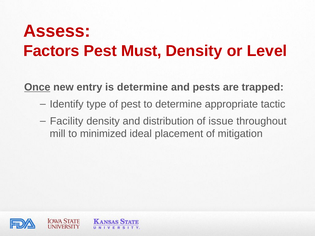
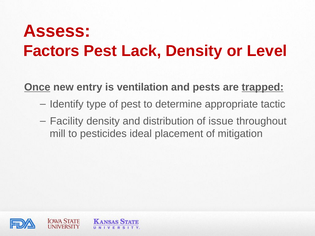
Must: Must -> Lack
is determine: determine -> ventilation
trapped underline: none -> present
minimized: minimized -> pesticides
